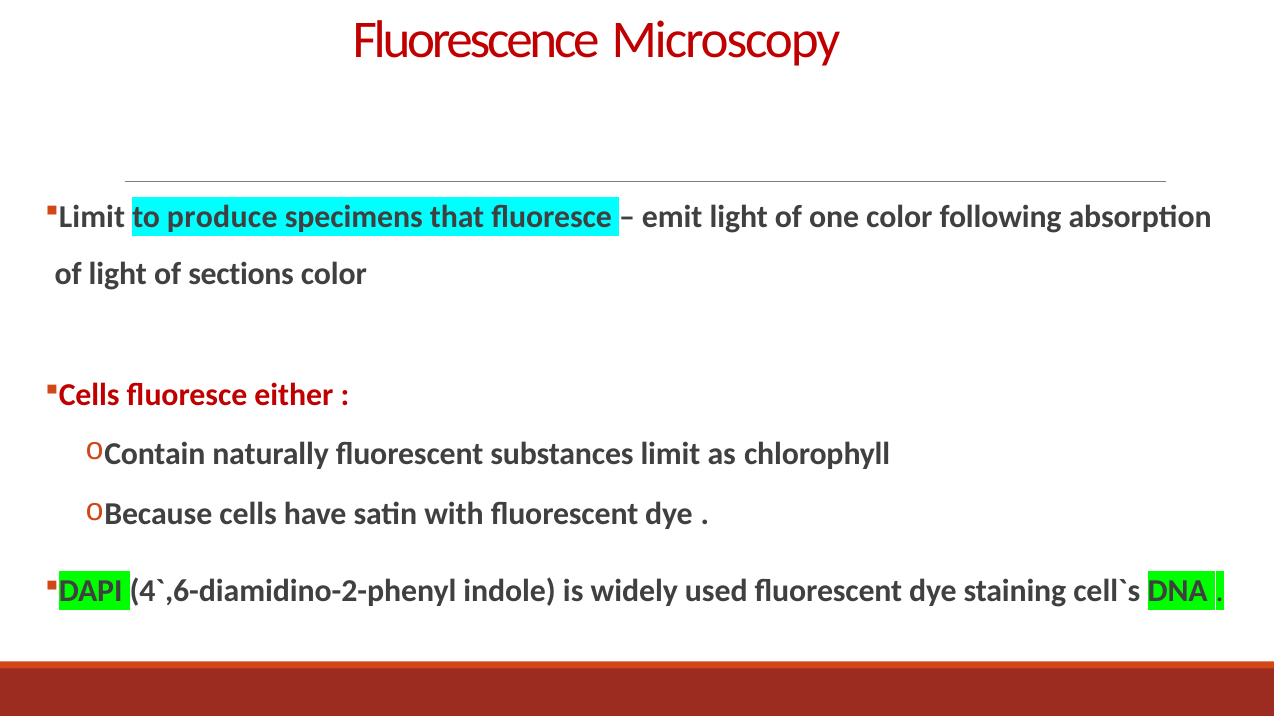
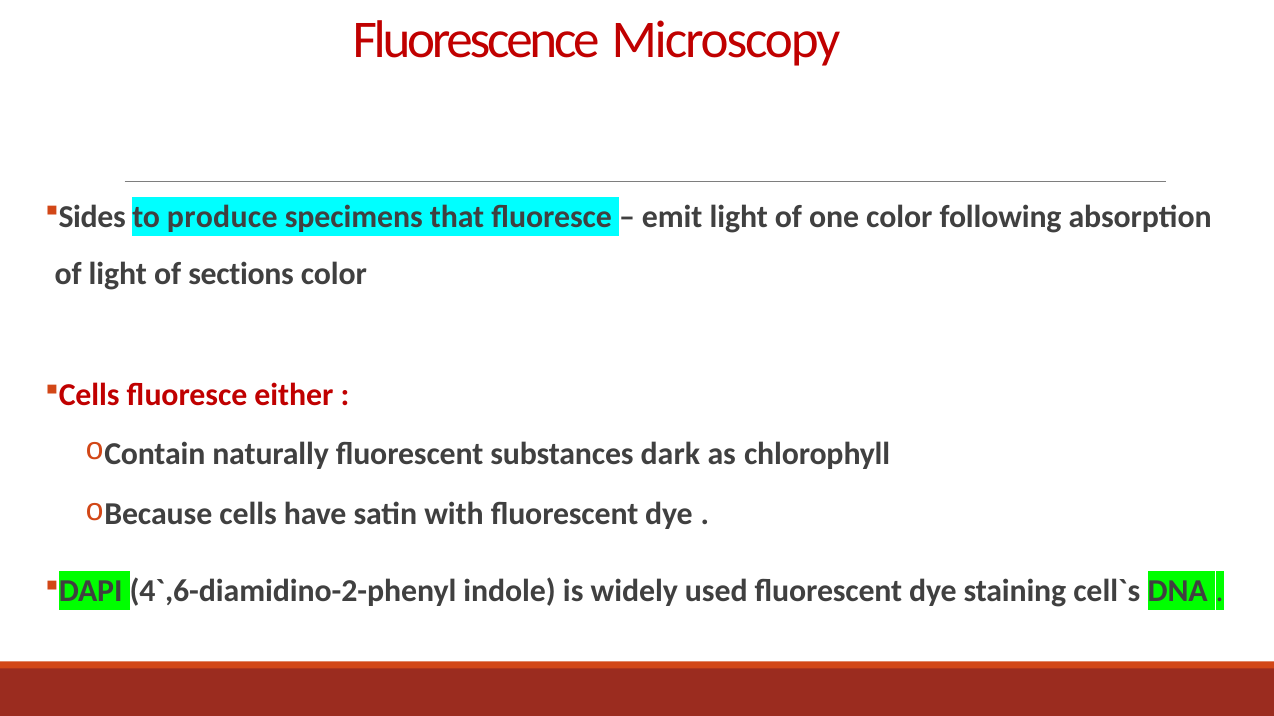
Limit at (92, 217): Limit -> Sides
substances limit: limit -> dark
